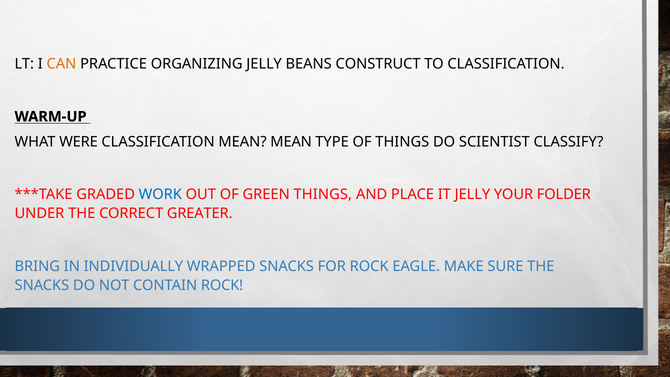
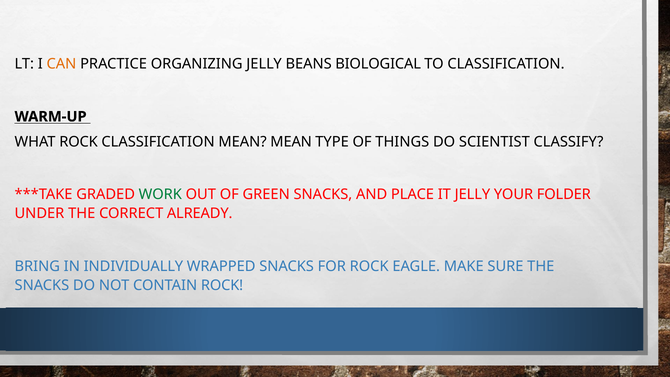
CONSTRUCT: CONSTRUCT -> BIOLOGICAL
WHAT WERE: WERE -> ROCK
WORK colour: blue -> green
GREEN THINGS: THINGS -> SNACKS
GREATER: GREATER -> ALREADY
